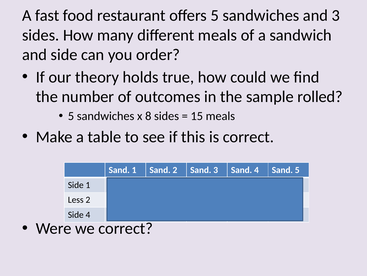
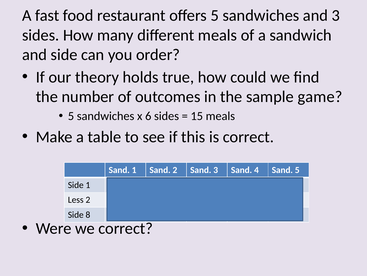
rolled: rolled -> game
8: 8 -> 6
Side 4: 4 -> 8
